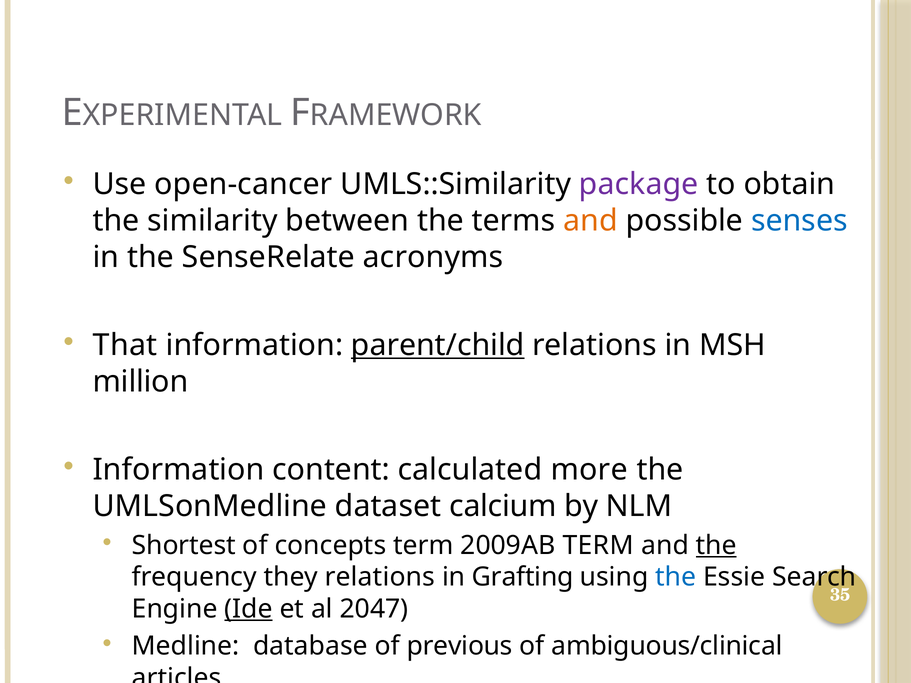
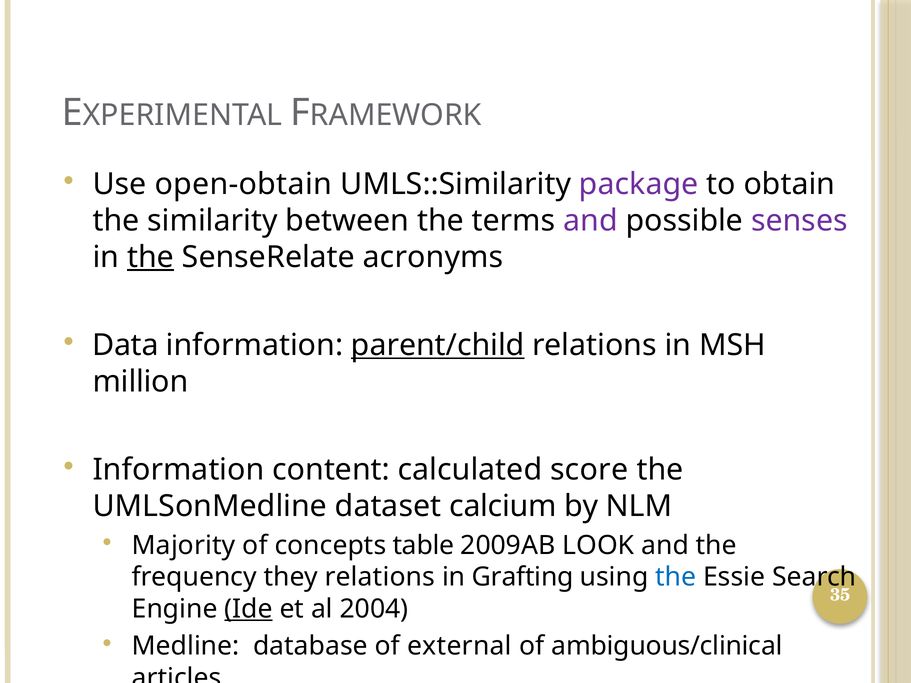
open-cancer: open-cancer -> open-obtain
and at (590, 221) colour: orange -> purple
senses colour: blue -> purple
the at (151, 257) underline: none -> present
That: That -> Data
more: more -> score
Shortest: Shortest -> Majority
concepts term: term -> table
2009AB TERM: TERM -> LOOK
the at (716, 545) underline: present -> none
2047: 2047 -> 2004
previous: previous -> external
